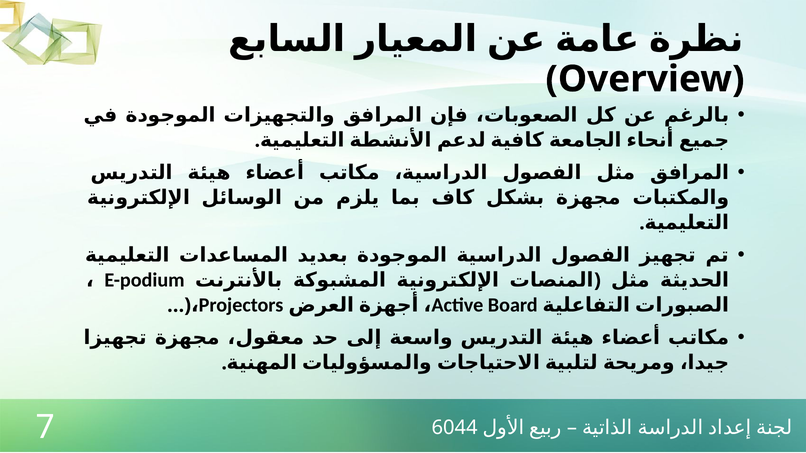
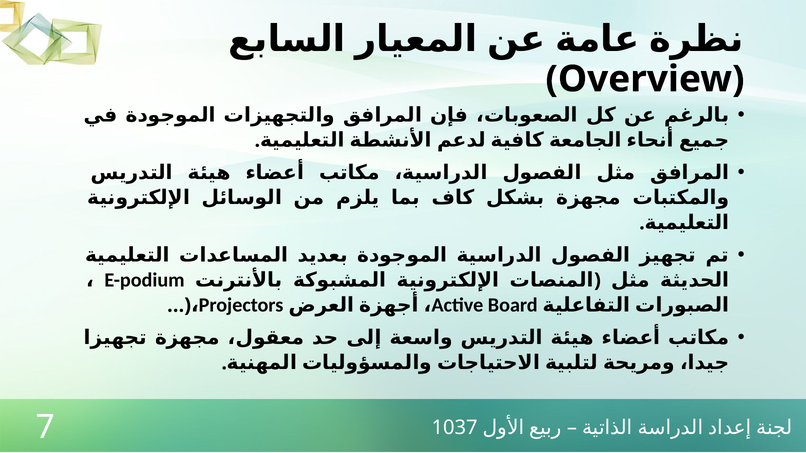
6044: 6044 -> 1037
